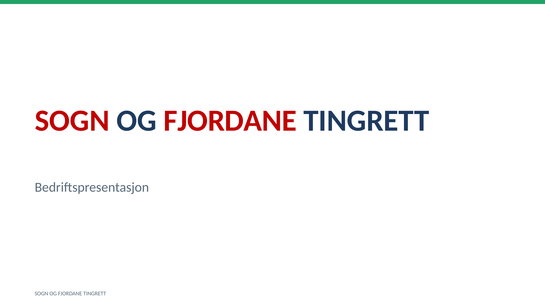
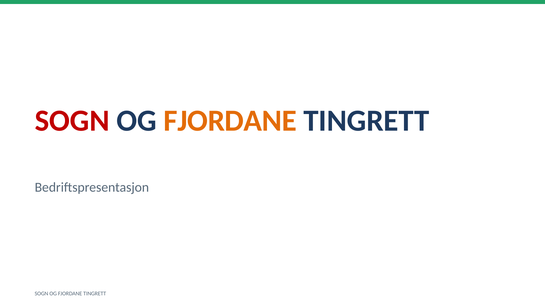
FJORDANE at (230, 121) colour: red -> orange
